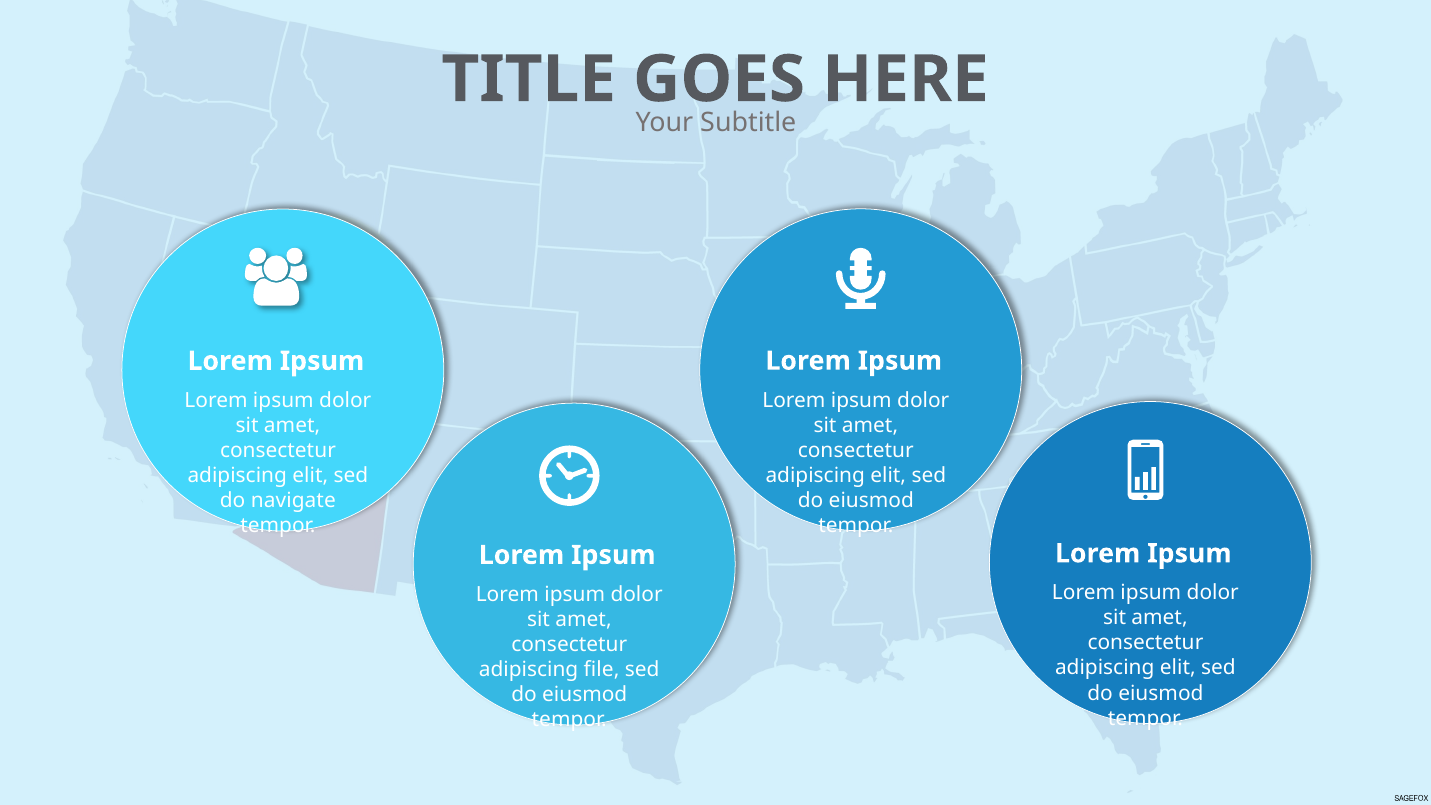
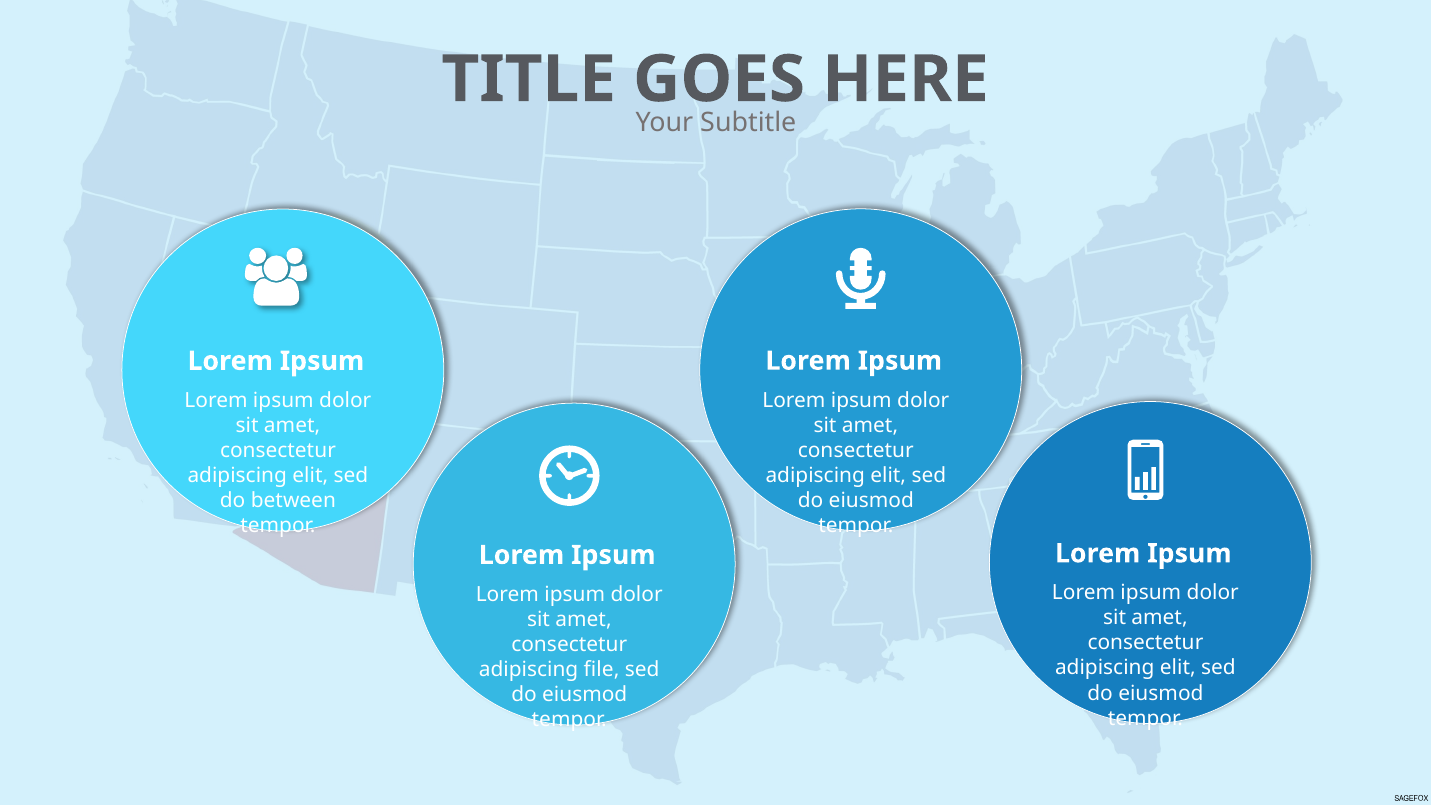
navigate: navigate -> between
